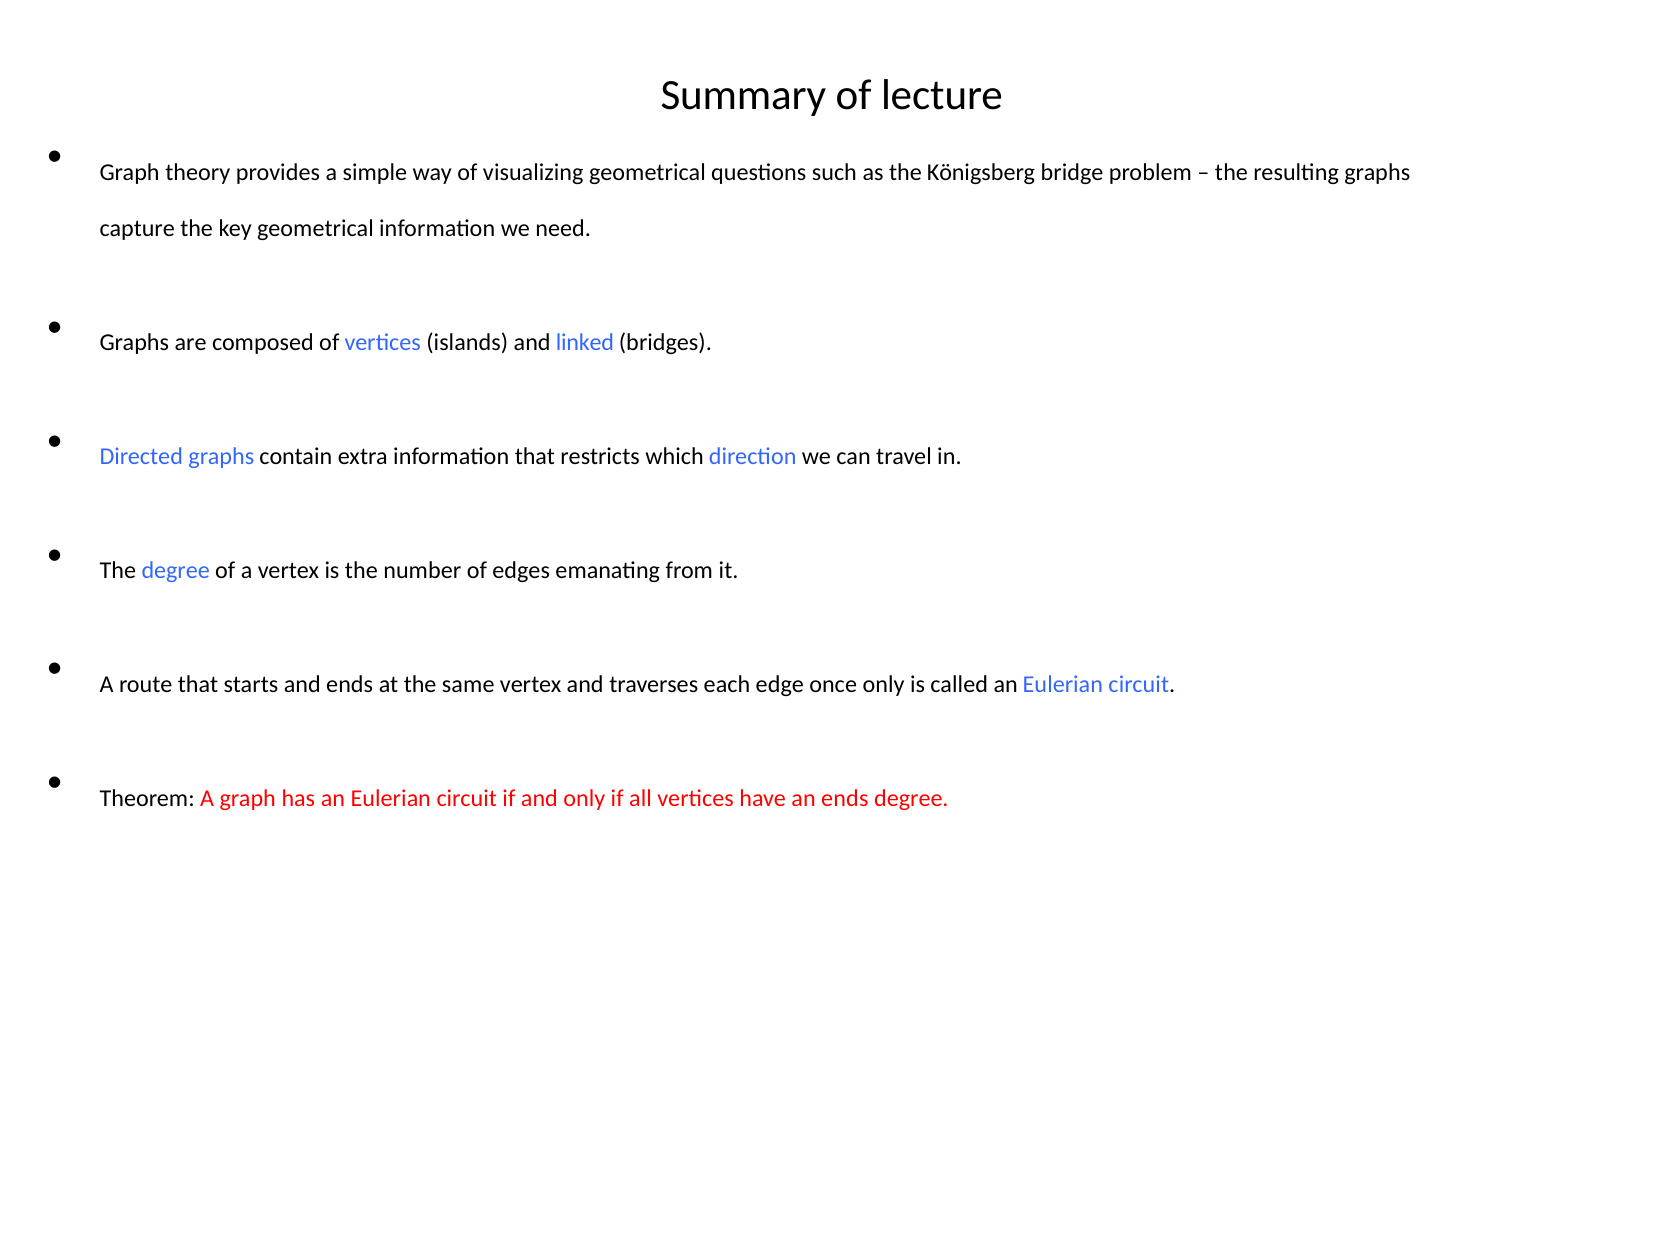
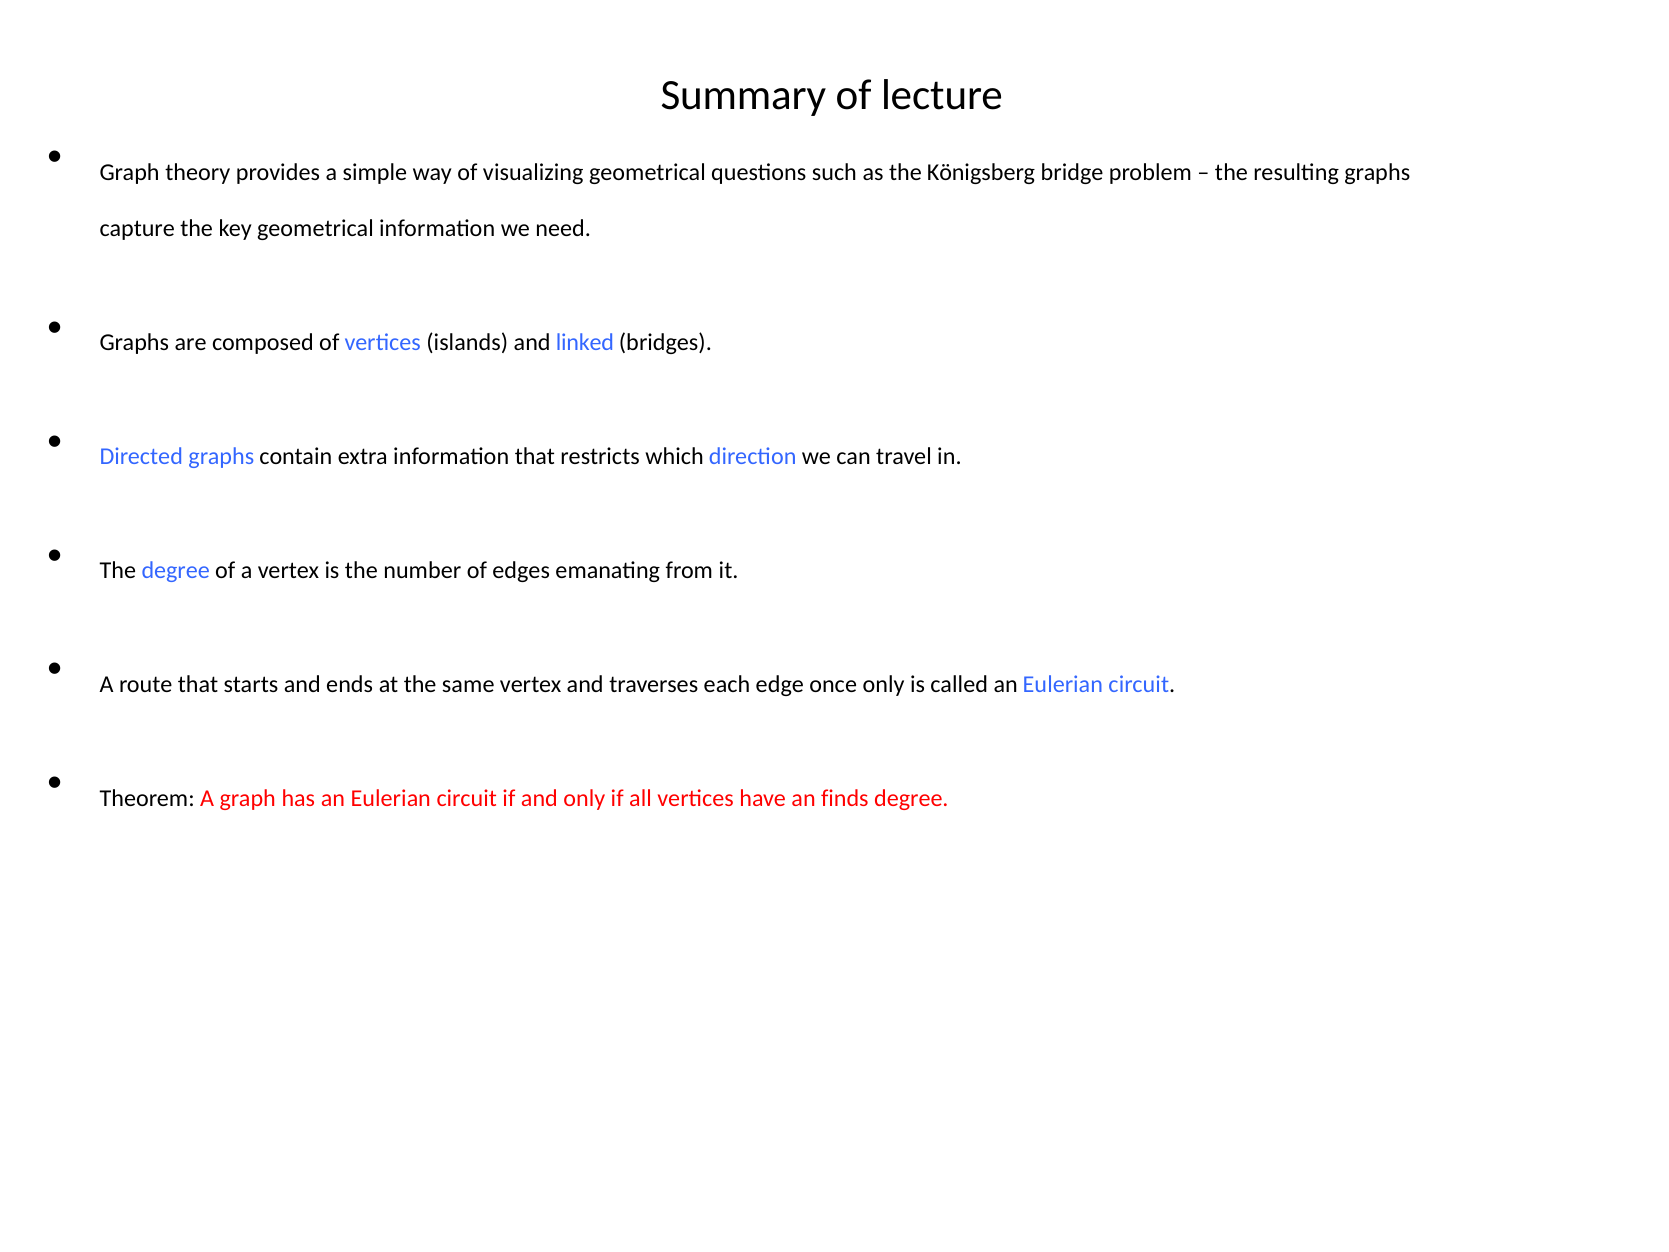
an ends: ends -> finds
